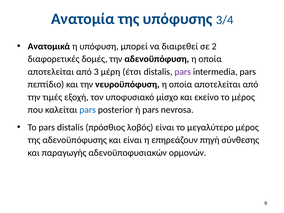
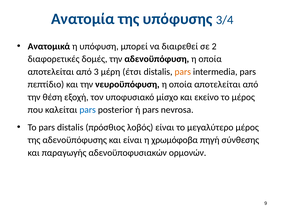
pars at (183, 72) colour: purple -> orange
τιμές: τιμές -> θέση
επηρεάζουν: επηρεάζουν -> χρωμόφοβα
